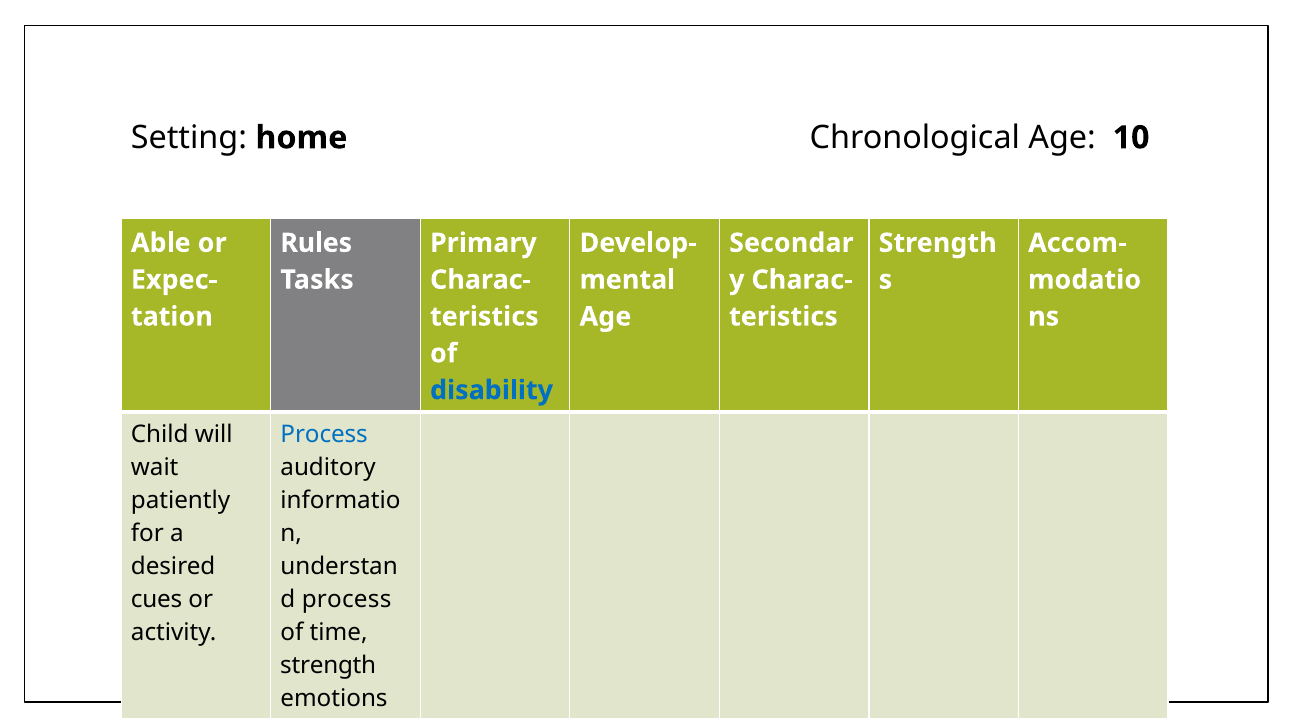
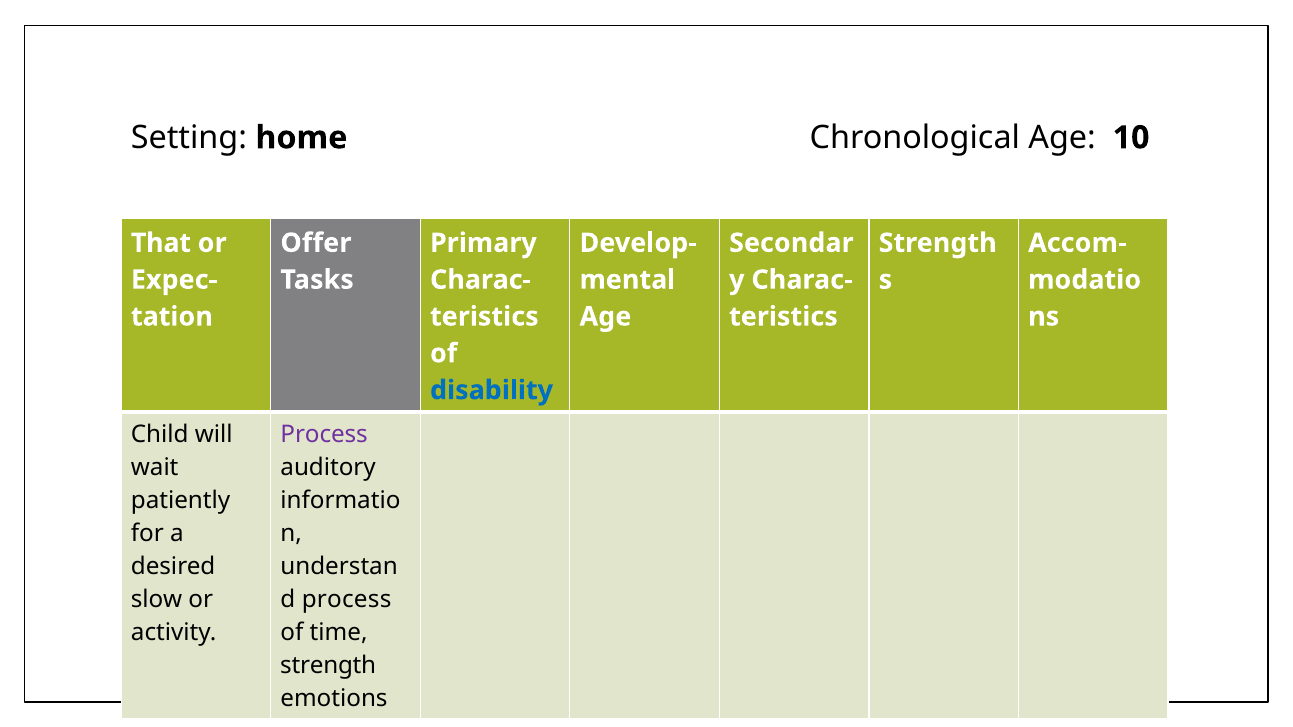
Able: Able -> That
Rules: Rules -> Offer
Process at (324, 435) colour: blue -> purple
cues: cues -> slow
